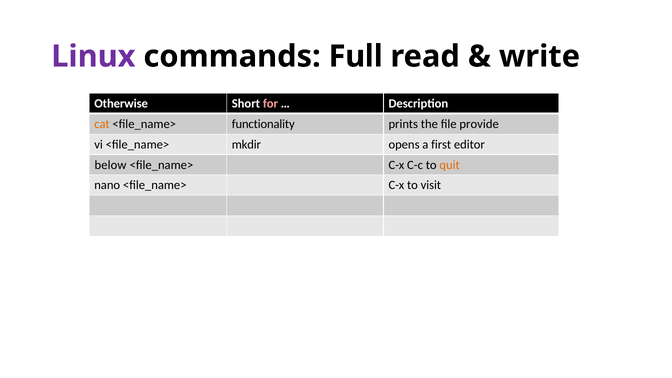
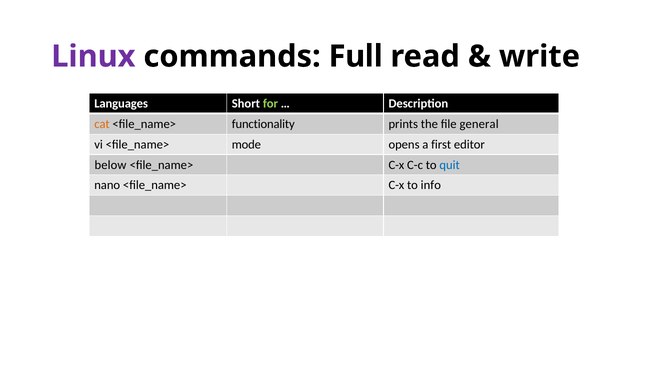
Otherwise: Otherwise -> Languages
for colour: pink -> light green
provide: provide -> general
mkdir: mkdir -> mode
quit colour: orange -> blue
visit: visit -> info
